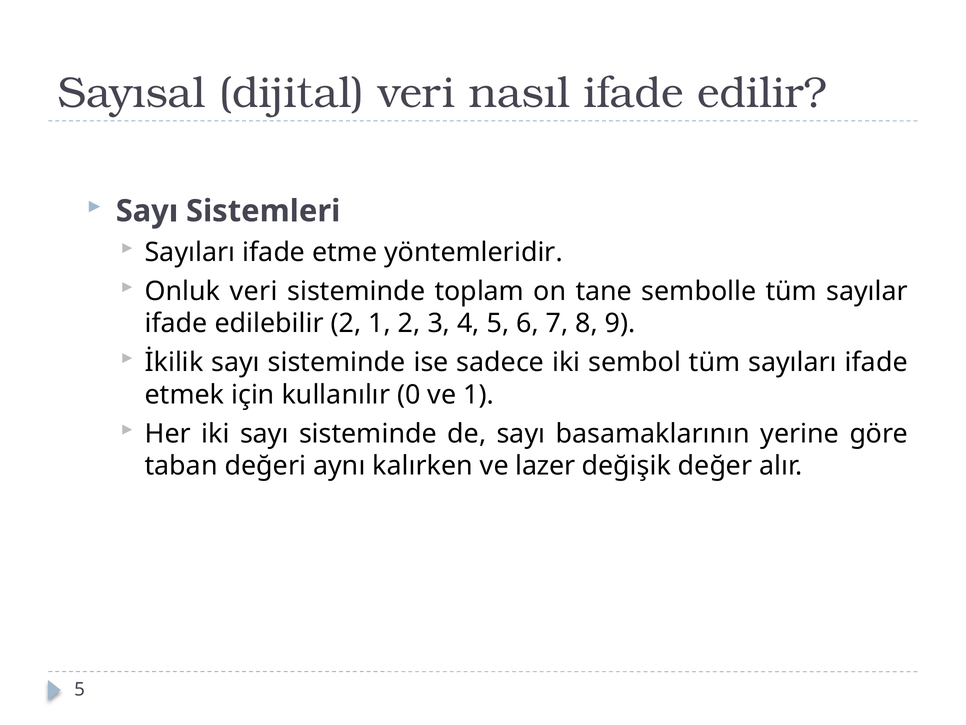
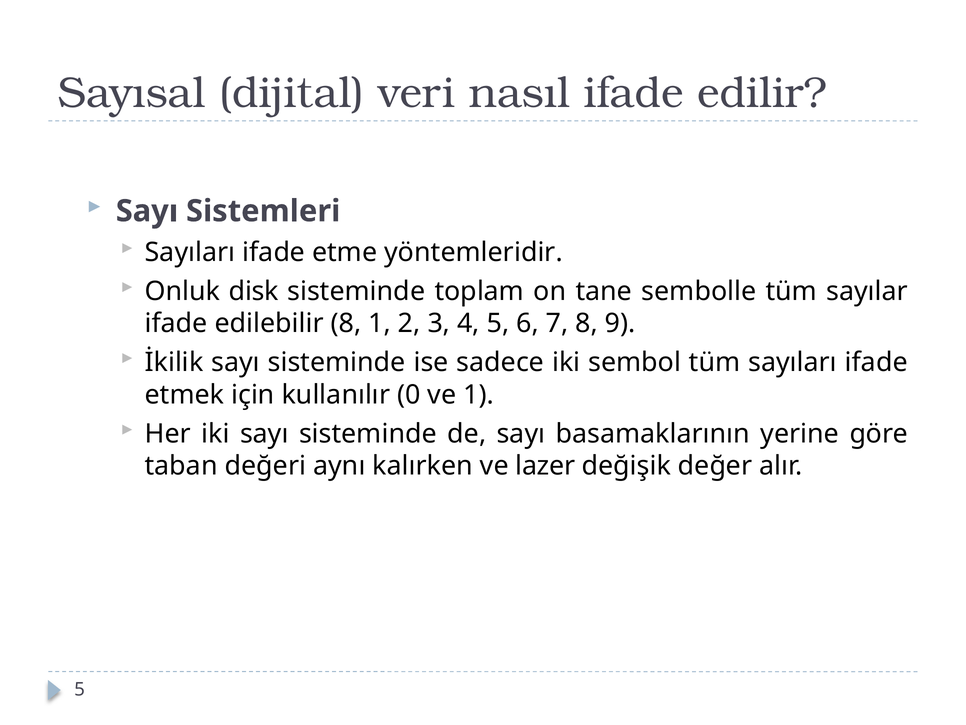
Onluk veri: veri -> disk
edilebilir 2: 2 -> 8
